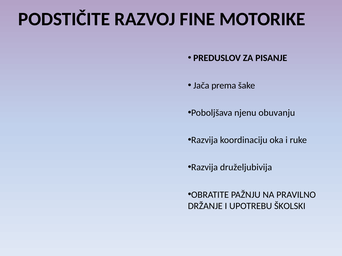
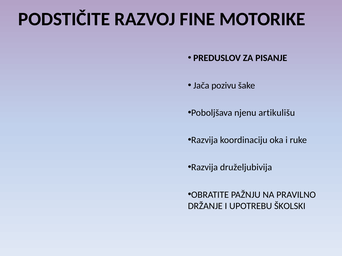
prema: prema -> pozivu
obuvanju: obuvanju -> artikulišu
